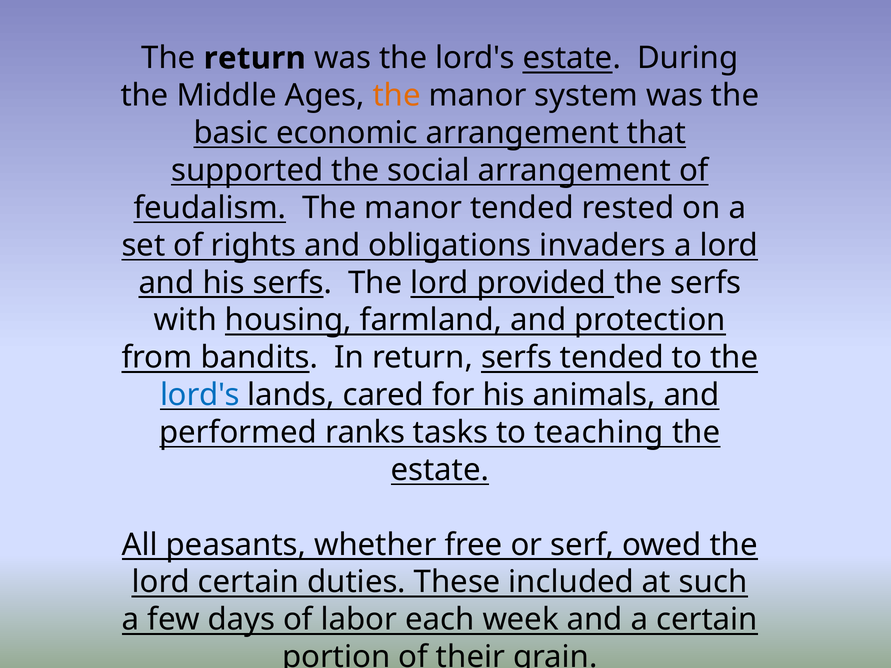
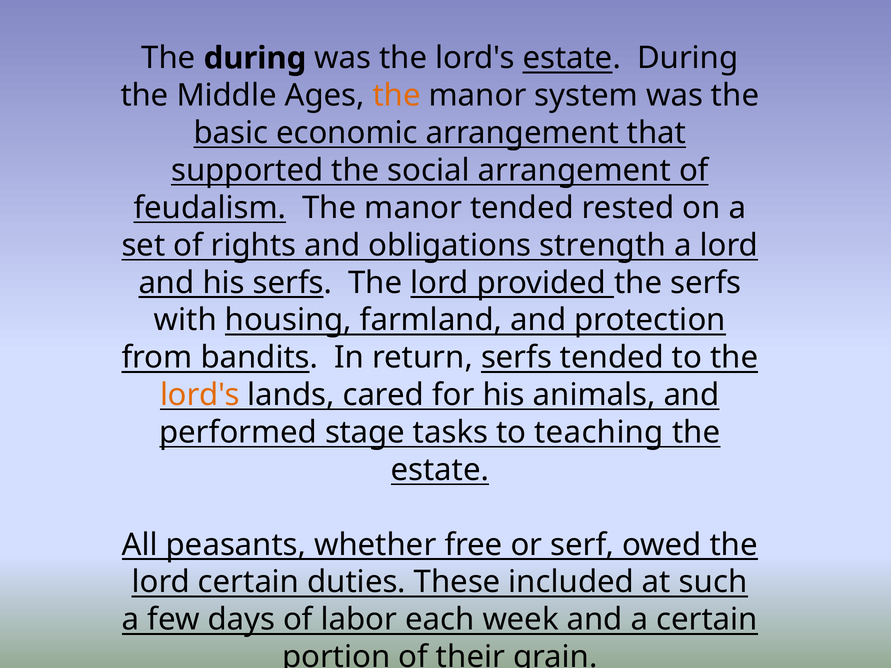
The return: return -> during
invaders: invaders -> strength
lord's at (200, 395) colour: blue -> orange
ranks: ranks -> stage
